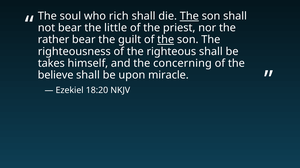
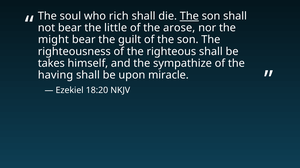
priest: priest -> arose
rather: rather -> might
the at (166, 40) underline: present -> none
concerning: concerning -> sympathize
believe: believe -> having
